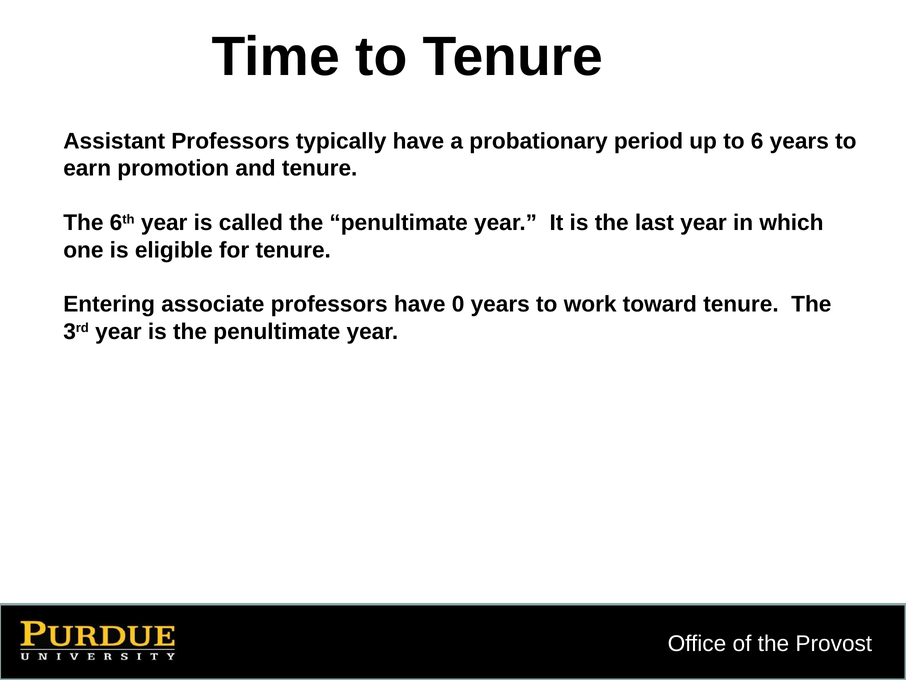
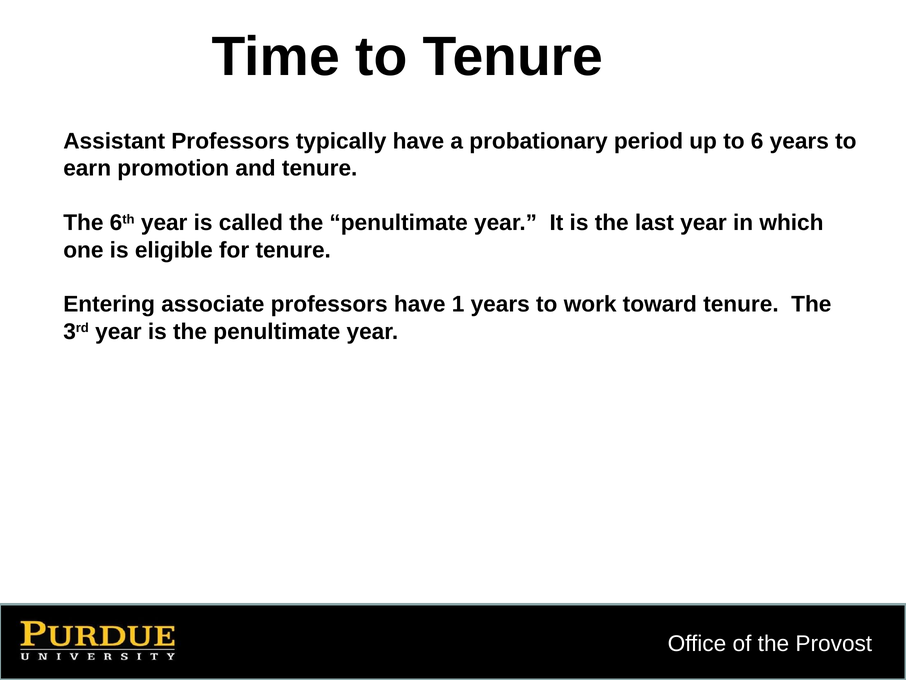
0: 0 -> 1
